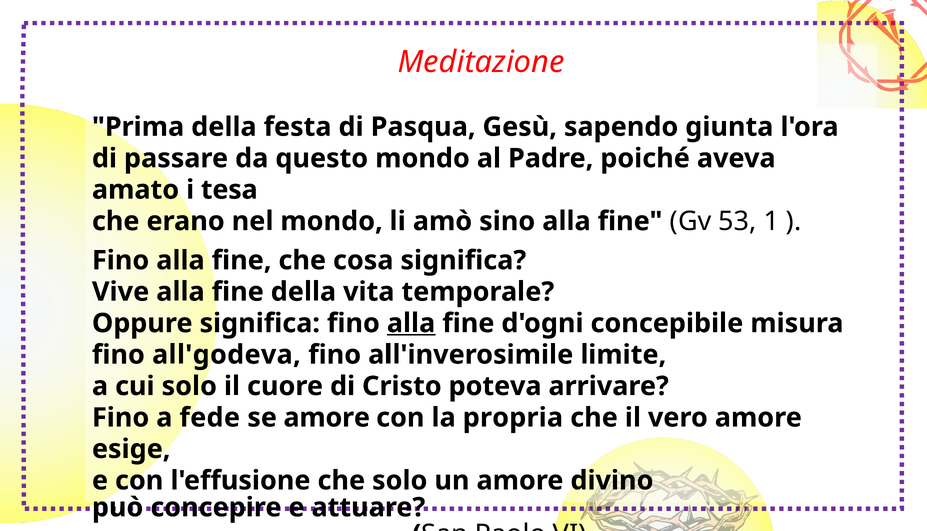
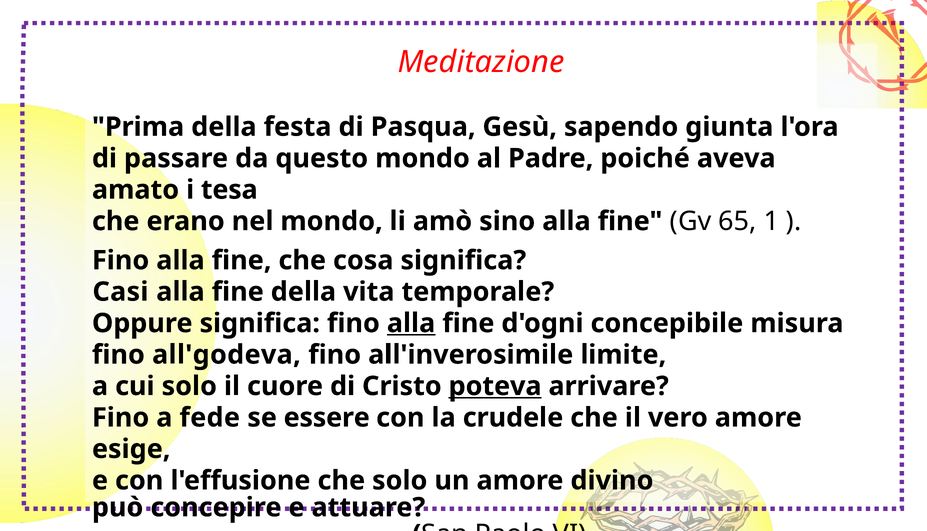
53: 53 -> 65
Vive: Vive -> Casi
poteva underline: none -> present
se amore: amore -> essere
propria: propria -> crudele
